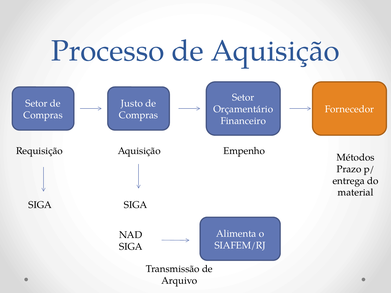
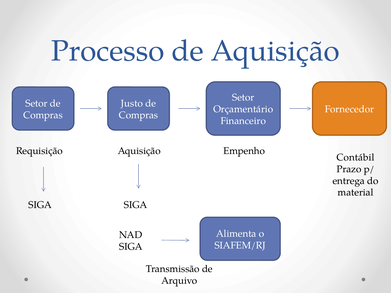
Métodos: Métodos -> Contábil
